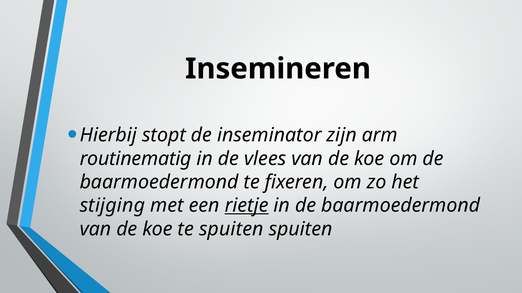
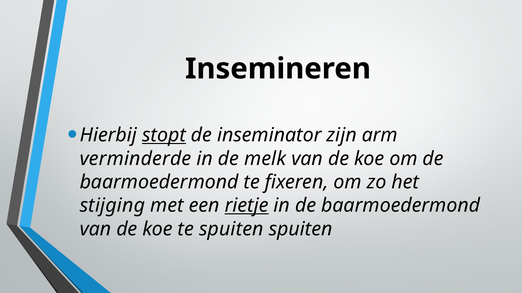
stopt underline: none -> present
routinematig: routinematig -> verminderde
vlees: vlees -> melk
